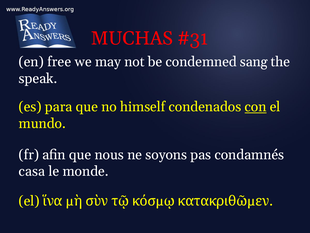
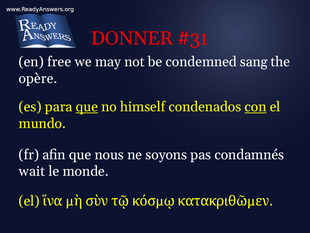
MUCHAS: MUCHAS -> DONNER
speak: speak -> opère
que at (87, 107) underline: none -> present
casa: casa -> wait
